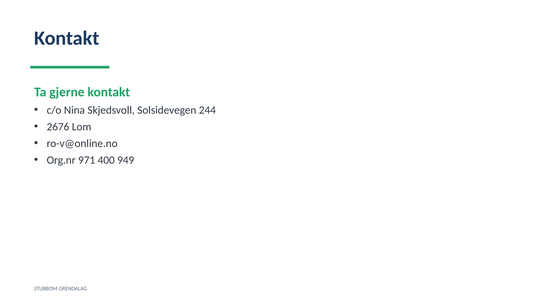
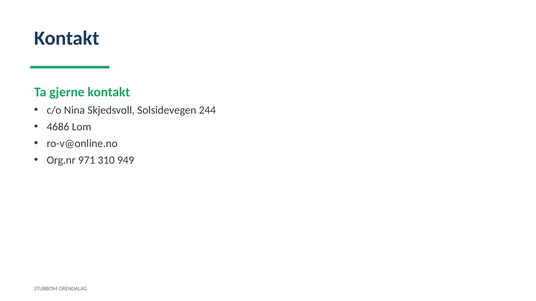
2676: 2676 -> 4686
400: 400 -> 310
